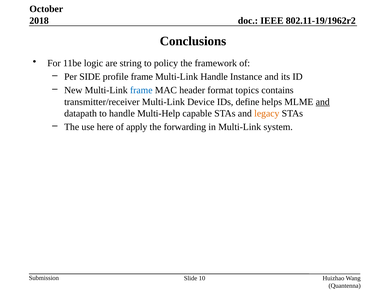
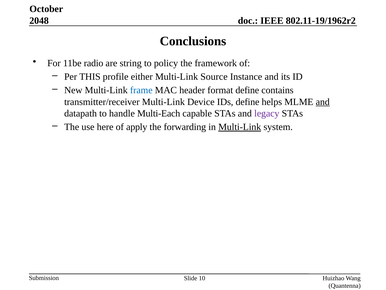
2018: 2018 -> 2048
logic: logic -> radio
SIDE: SIDE -> THIS
profile frame: frame -> either
Multi-Link Handle: Handle -> Source
format topics: topics -> define
Multi-Help: Multi-Help -> Multi-Each
legacy colour: orange -> purple
Multi-Link at (240, 127) underline: none -> present
